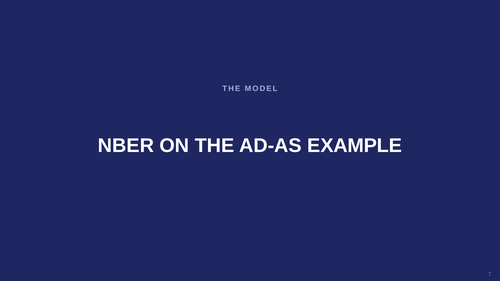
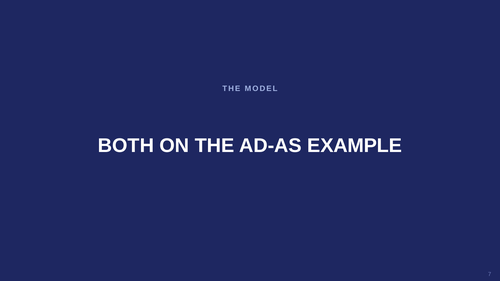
NBER: NBER -> BOTH
